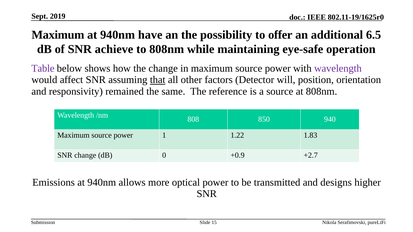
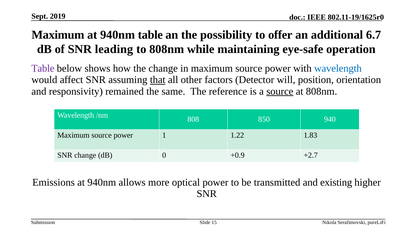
940nm have: have -> table
6.5: 6.5 -> 6.7
achieve: achieve -> leading
wavelength at (338, 69) colour: purple -> blue
source at (280, 91) underline: none -> present
designs: designs -> existing
